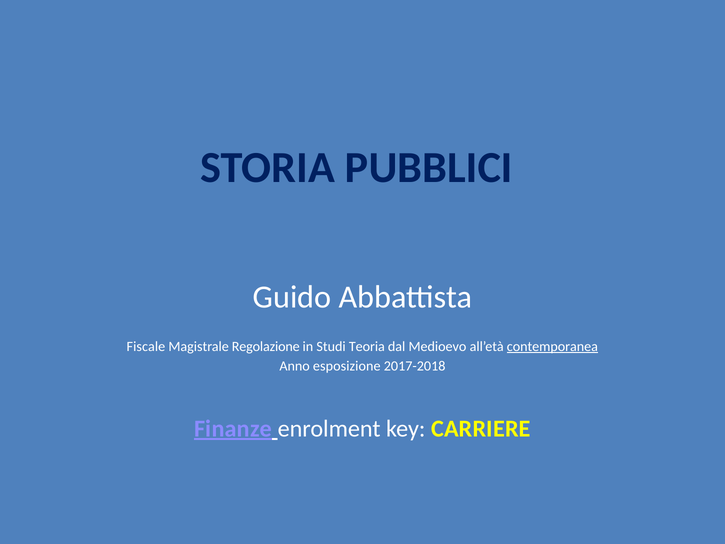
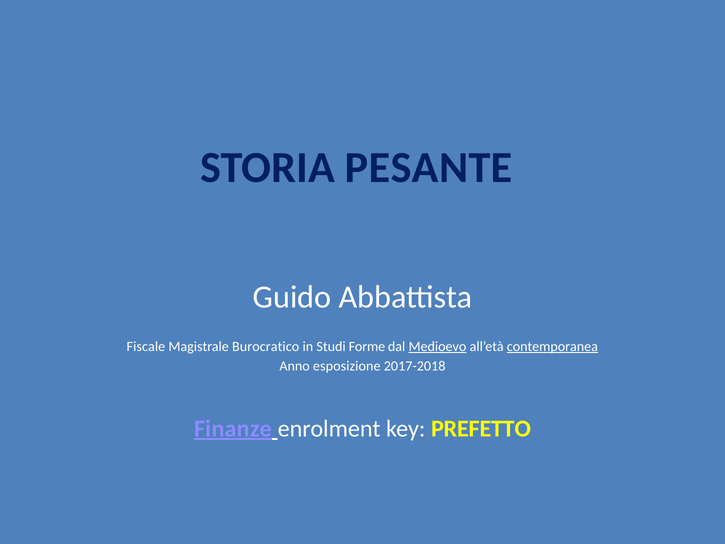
PUBBLICI: PUBBLICI -> PESANTE
Regolazione: Regolazione -> Burocratico
Teoria: Teoria -> Forme
Medioevo underline: none -> present
CARRIERE: CARRIERE -> PREFETTO
